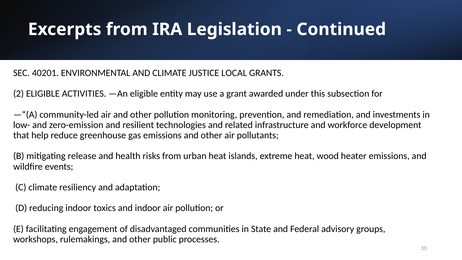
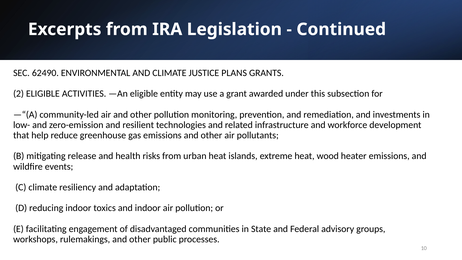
40201: 40201 -> 62490
LOCAL: LOCAL -> PLANS
